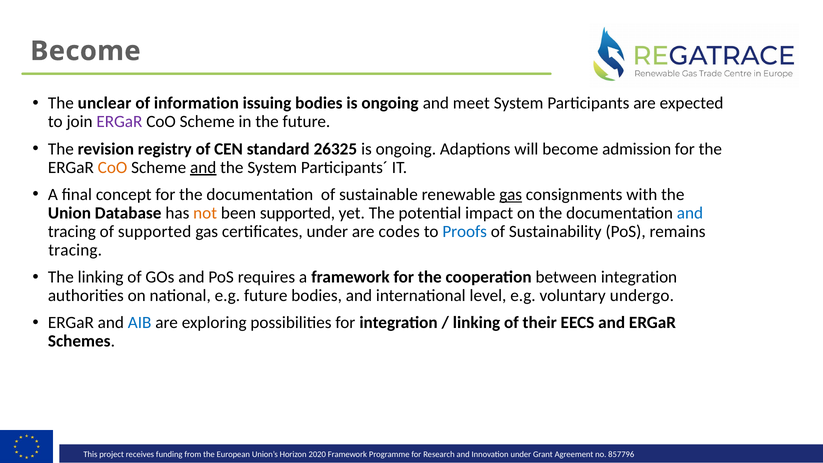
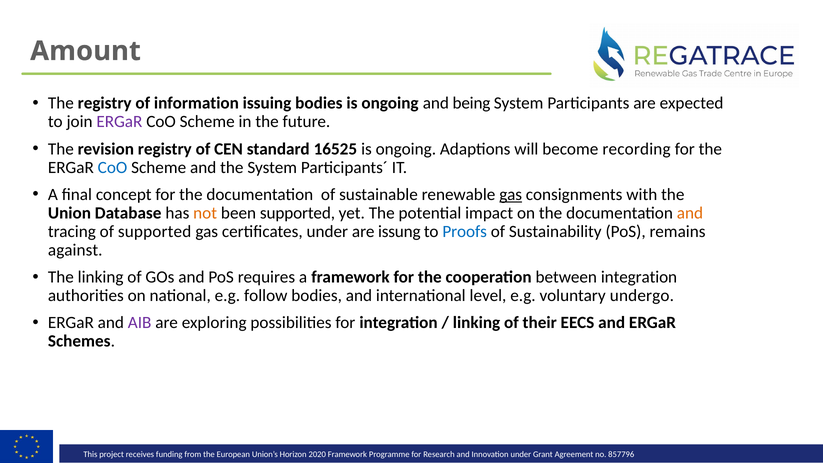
Become at (85, 51): Become -> Amount
The unclear: unclear -> registry
meet: meet -> being
26325: 26325 -> 16525
admission: admission -> recording
CoO at (113, 167) colour: orange -> blue
and at (203, 167) underline: present -> none
and at (690, 213) colour: blue -> orange
codes: codes -> issung
tracing at (75, 250): tracing -> against
e.g future: future -> follow
AIB colour: blue -> purple
